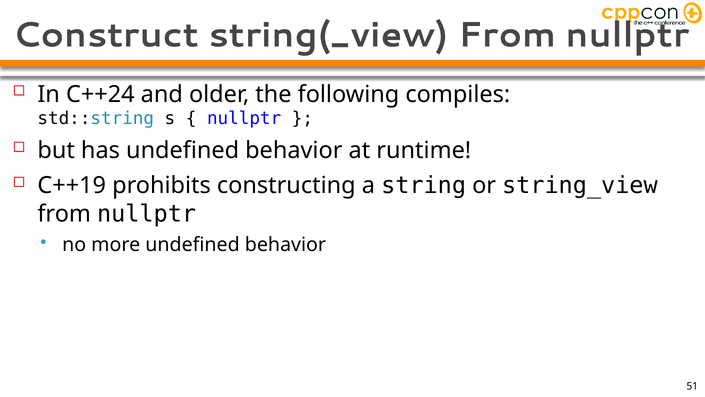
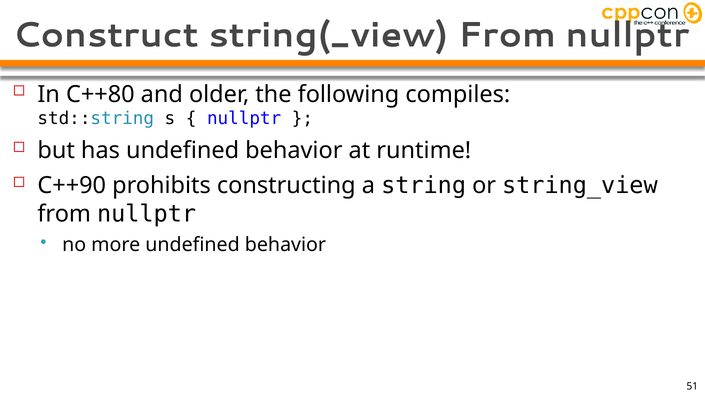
C++24: C++24 -> C++80
C++19: C++19 -> C++90
